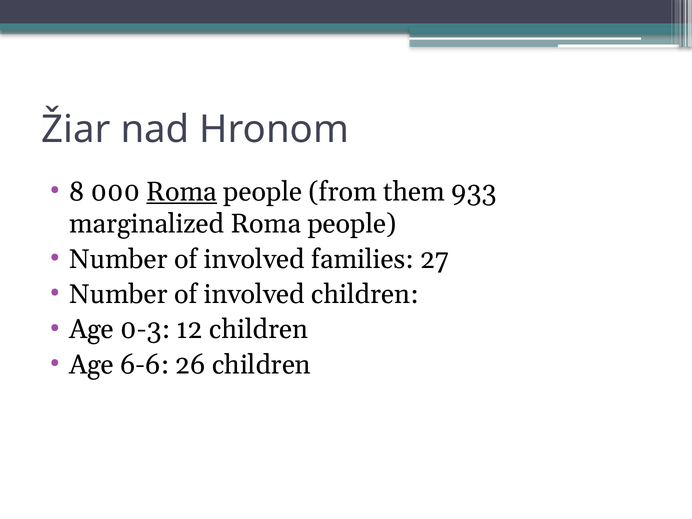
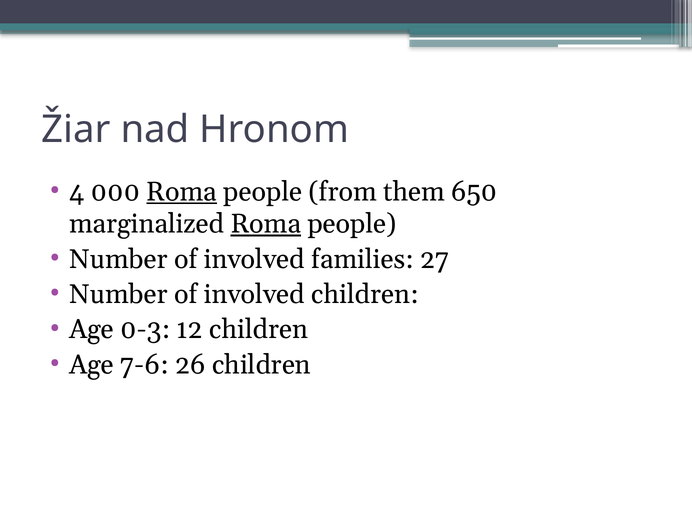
8: 8 -> 4
933: 933 -> 650
Roma at (266, 224) underline: none -> present
6-6: 6-6 -> 7-6
